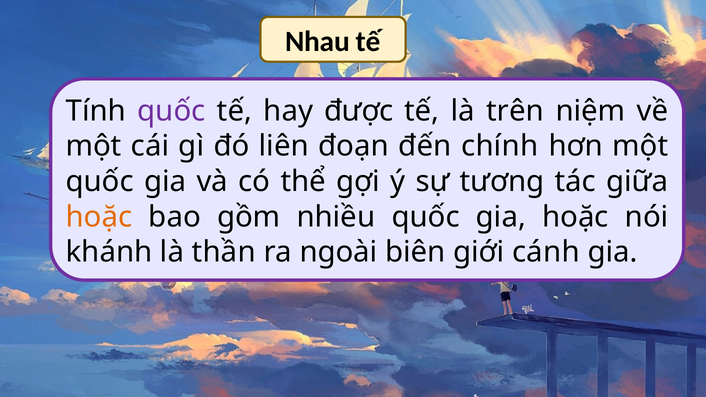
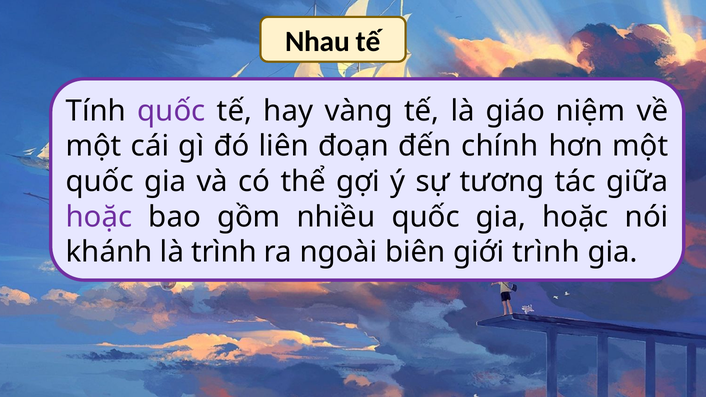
được: được -> vàng
trên: trên -> giáo
hoặc at (99, 217) colour: orange -> purple
là thần: thần -> trình
giới cánh: cánh -> trình
